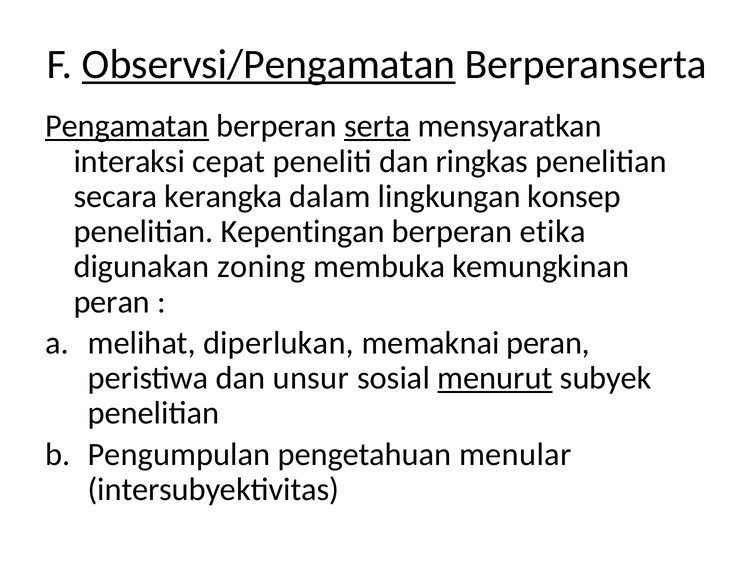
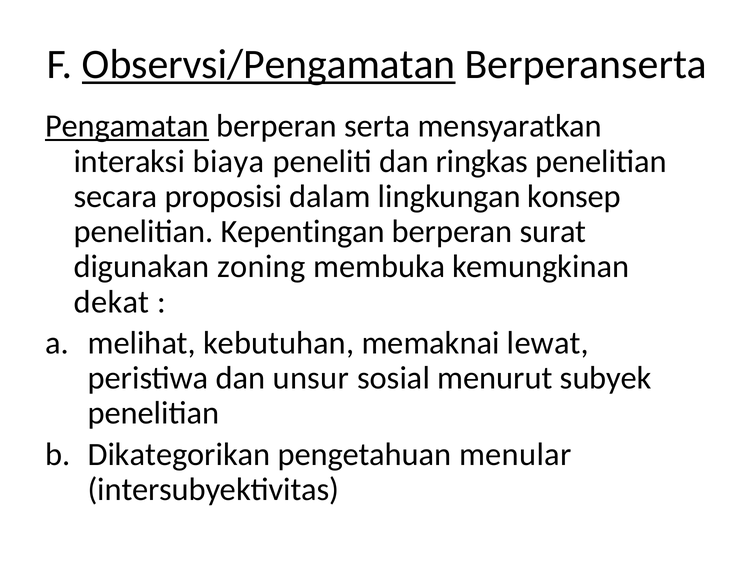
serta underline: present -> none
cepat: cepat -> biaya
kerangka: kerangka -> proposisi
etika: etika -> surat
peran at (112, 302): peran -> dekat
diperlukan: diperlukan -> kebutuhan
memaknai peran: peran -> lewat
menurut underline: present -> none
Pengumpulan: Pengumpulan -> Dikategorikan
